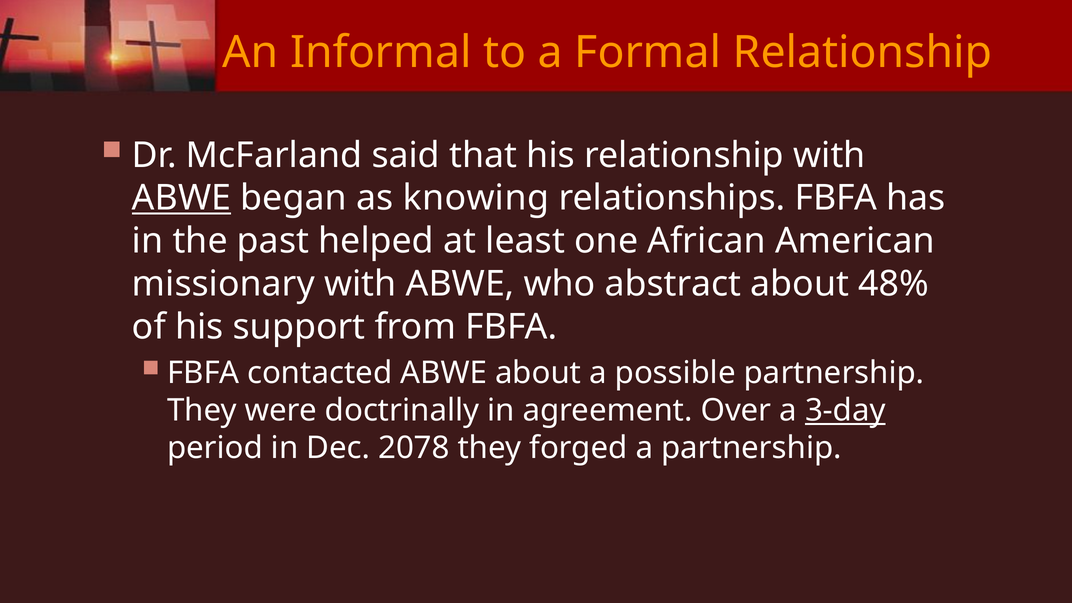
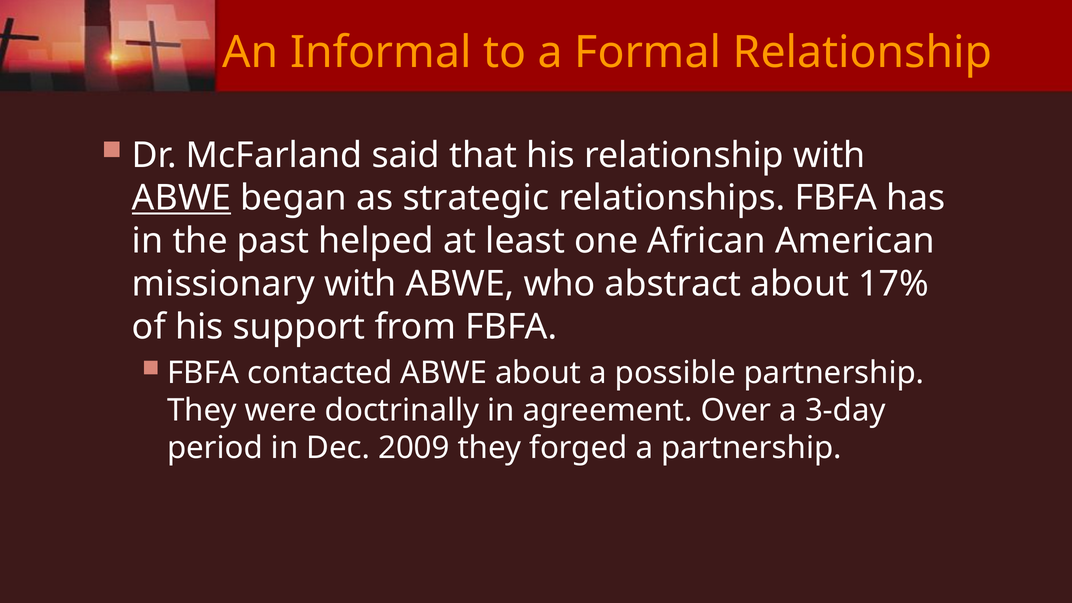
knowing: knowing -> strategic
48%: 48% -> 17%
3-day underline: present -> none
2078: 2078 -> 2009
